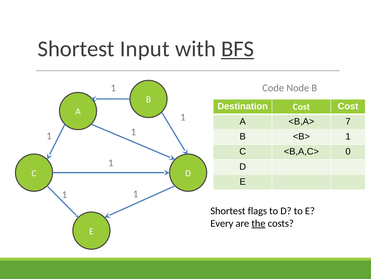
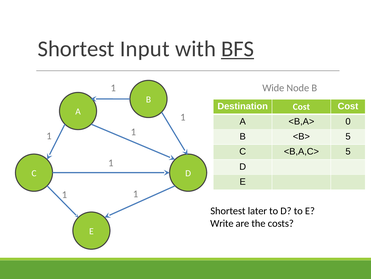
Code: Code -> Wide
7: 7 -> 0
<B> 1: 1 -> 5
<B,A,C> 0: 0 -> 5
flags: flags -> later
Every: Every -> Write
the underline: present -> none
